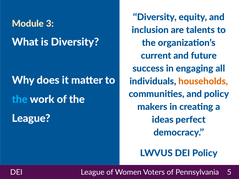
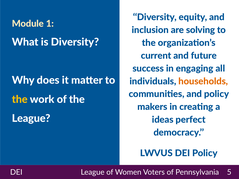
3: 3 -> 1
talents: talents -> solving
the at (20, 100) colour: light blue -> yellow
